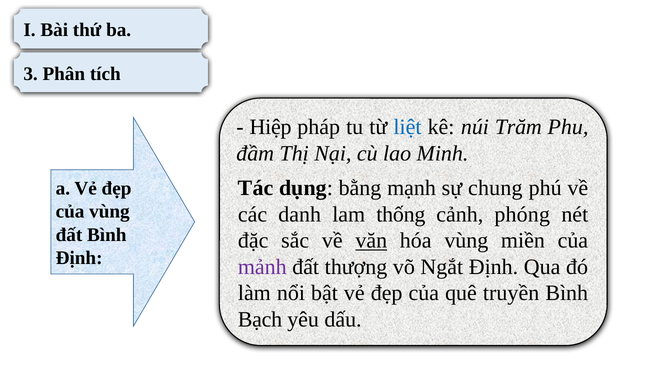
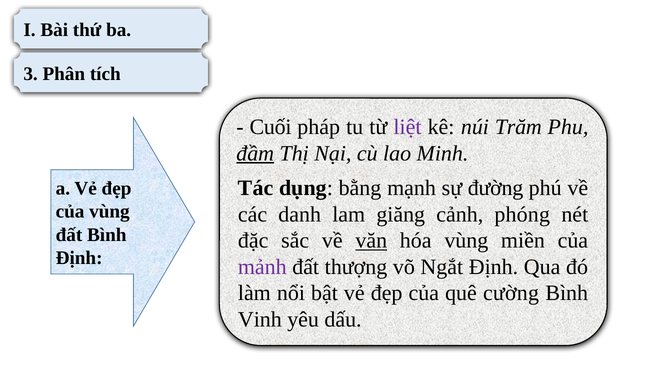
Hiệp: Hiệp -> Cuối
liệt colour: blue -> purple
đầm underline: none -> present
chung: chung -> đường
thống: thống -> giăng
truyền: truyền -> cường
Bạch: Bạch -> Vinh
